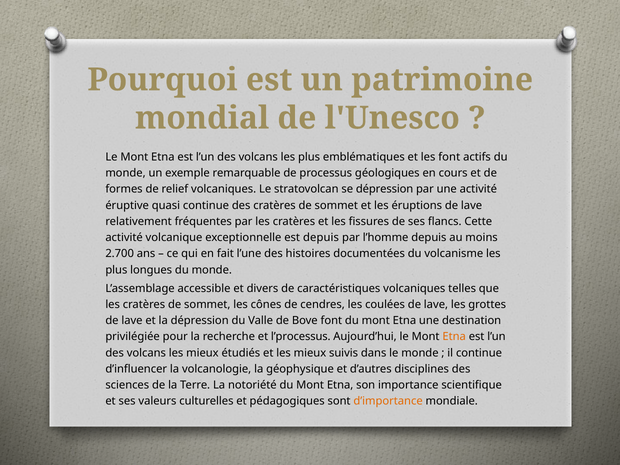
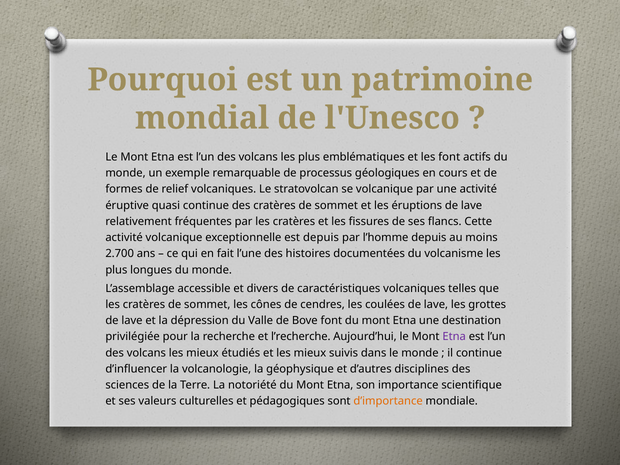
se dépression: dépression -> volcanique
l’processus: l’processus -> l’recherche
Etna at (454, 337) colour: orange -> purple
